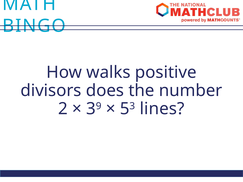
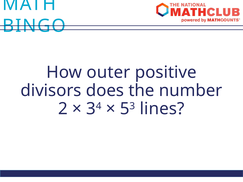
walks: walks -> outer
9: 9 -> 4
